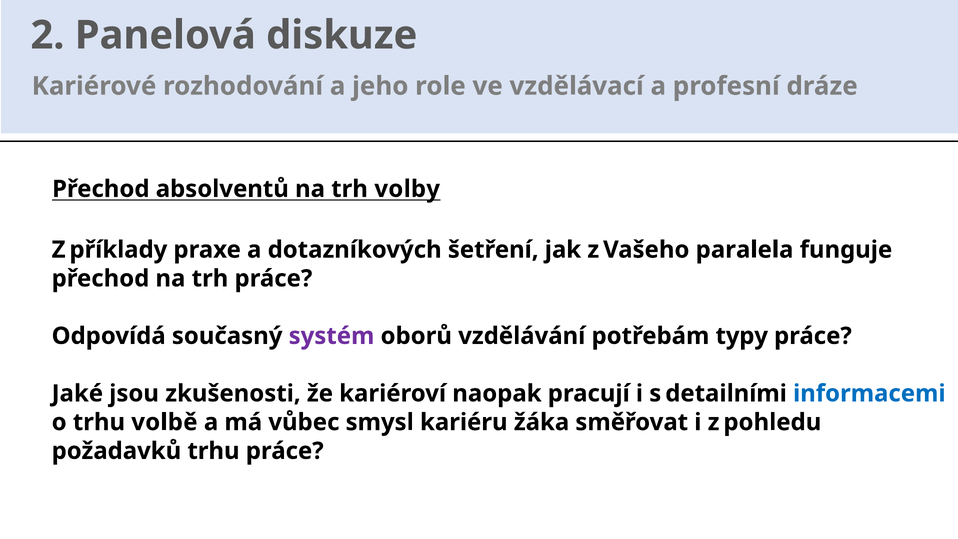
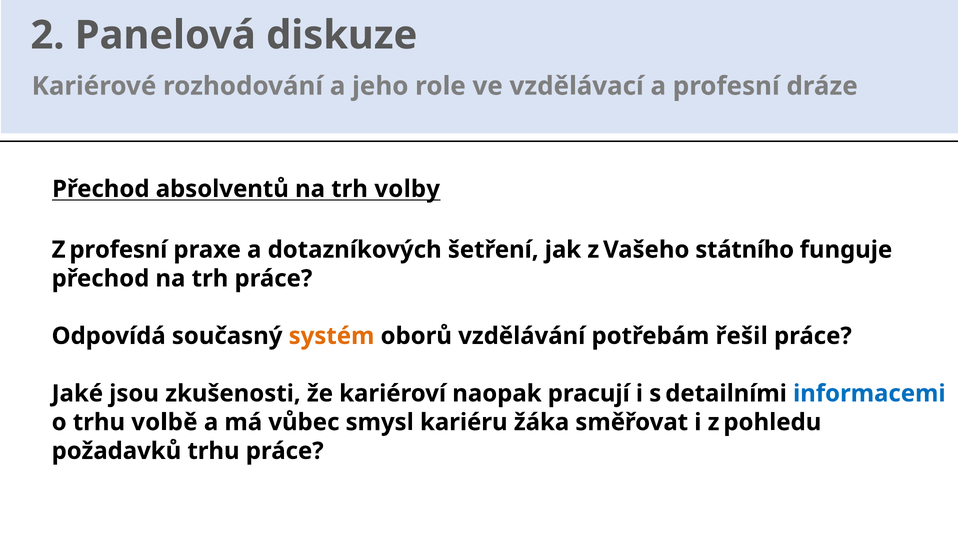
Z příklady: příklady -> profesní
paralela: paralela -> státního
systém colour: purple -> orange
typy: typy -> řešil
